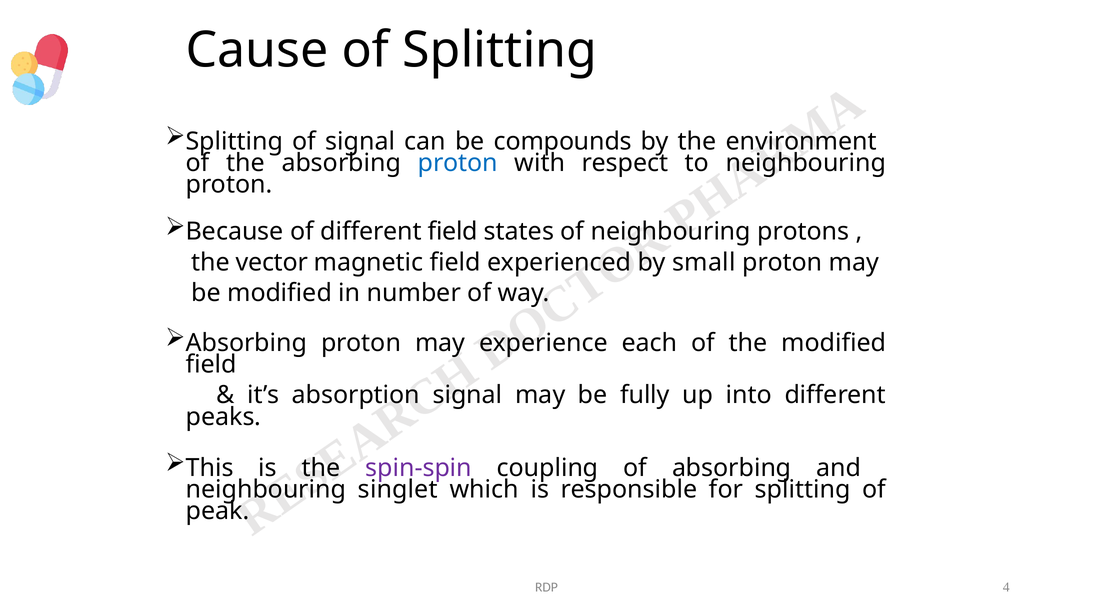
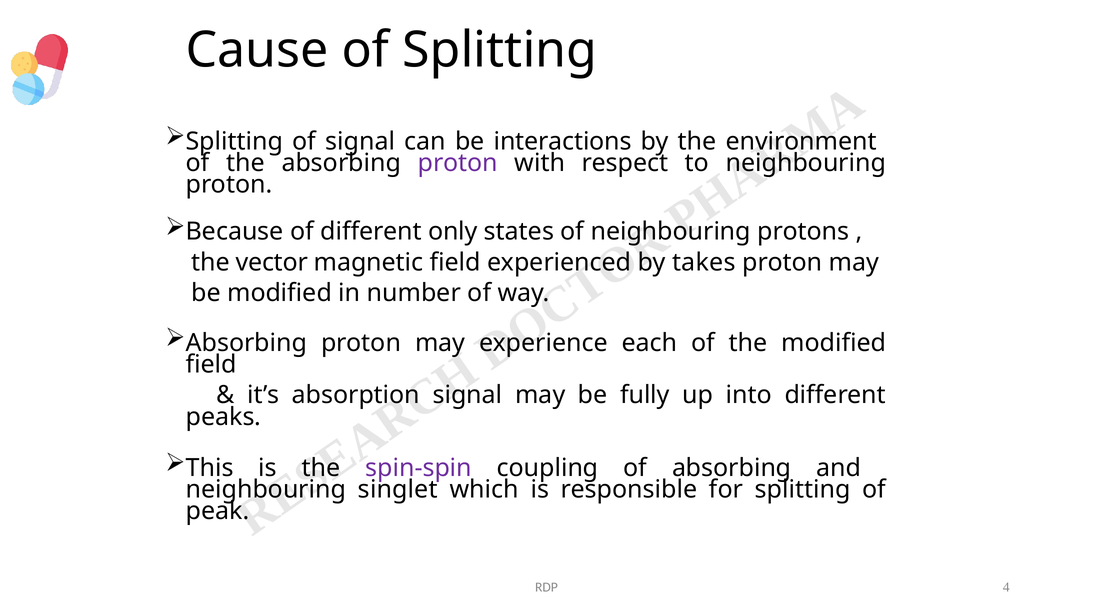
compounds: compounds -> interactions
proton at (458, 163) colour: blue -> purple
different field: field -> only
small: small -> takes
